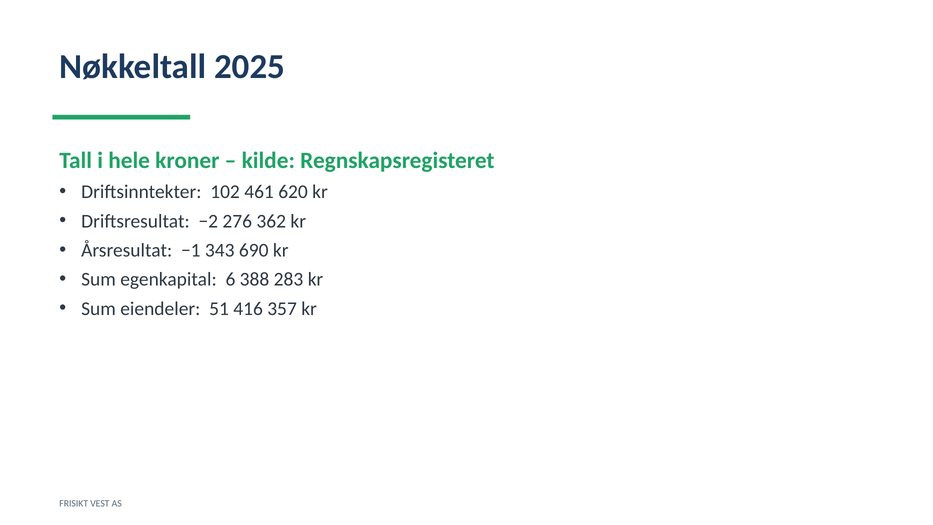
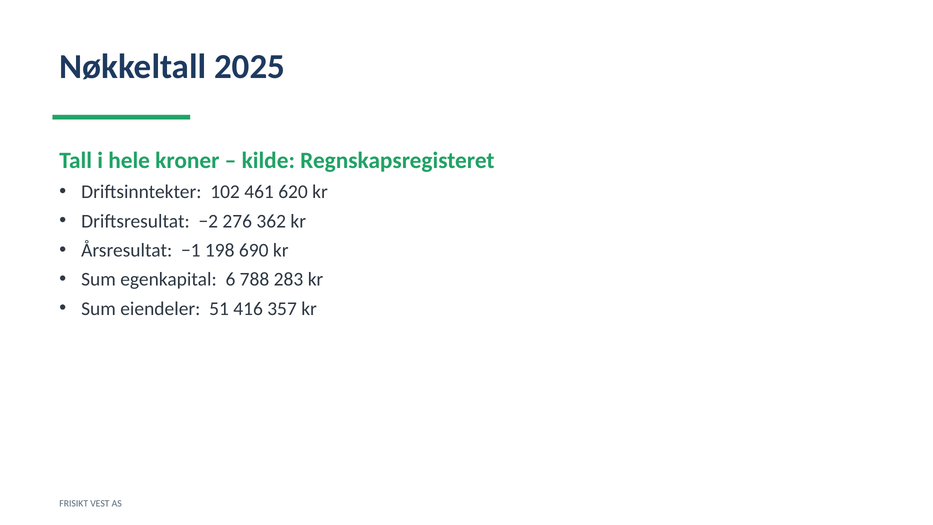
343: 343 -> 198
388: 388 -> 788
